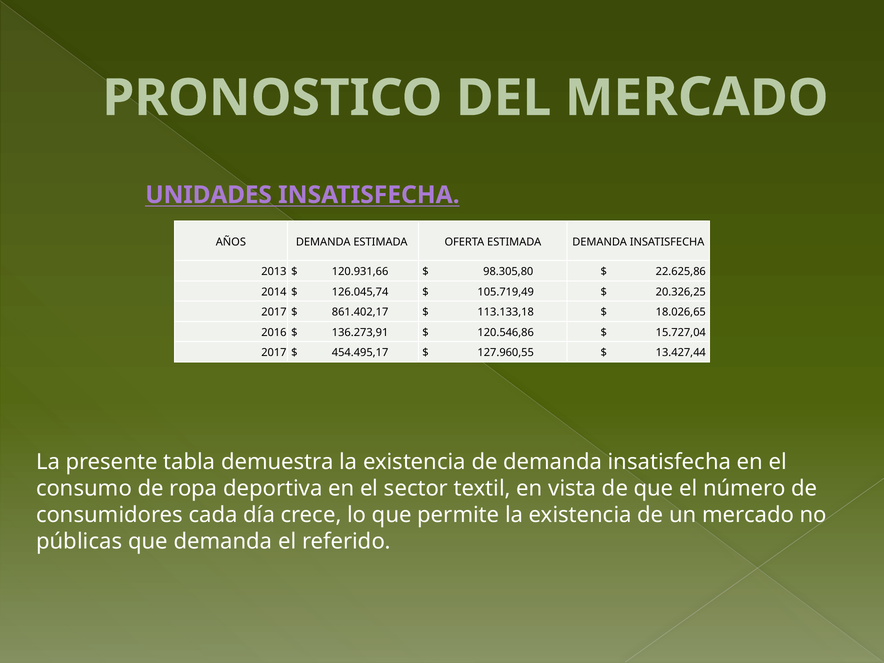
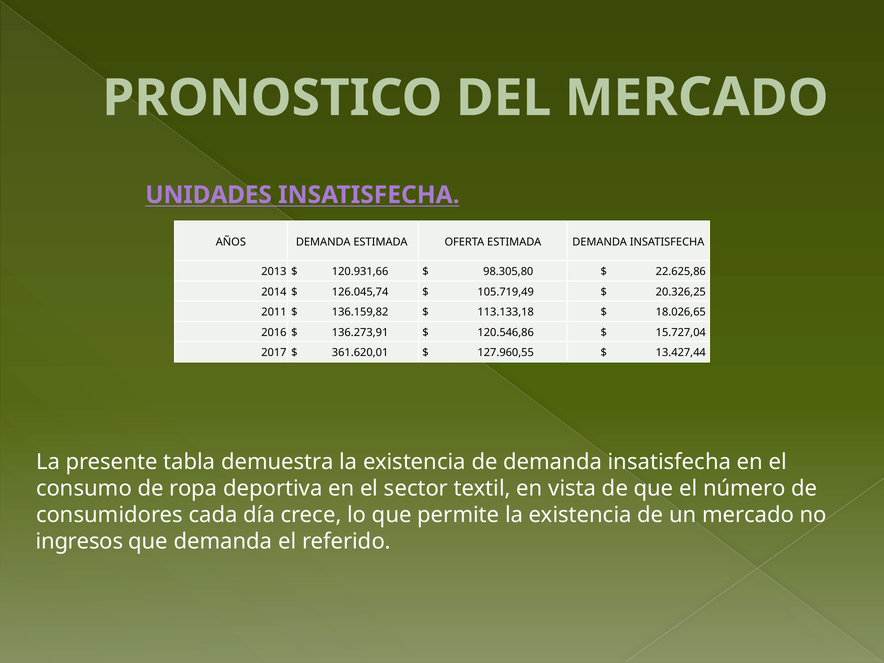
2017 at (274, 312): 2017 -> 2011
861.402,17: 861.402,17 -> 136.159,82
454.495,17: 454.495,17 -> 361.620,01
públicas: públicas -> ingresos
